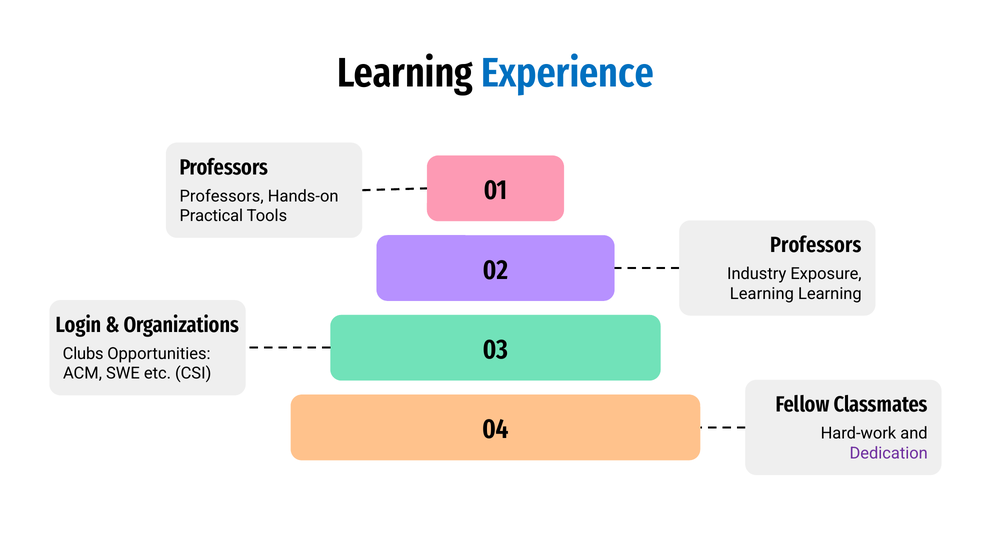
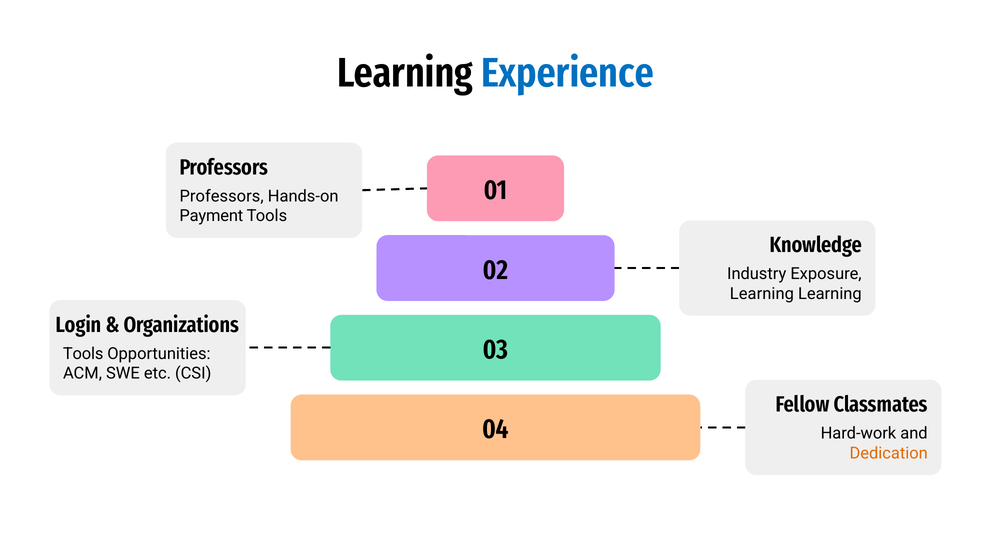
Practical: Practical -> Payment
Professors at (816, 245): Professors -> Knowledge
Clubs at (83, 354): Clubs -> Tools
Dedication colour: purple -> orange
